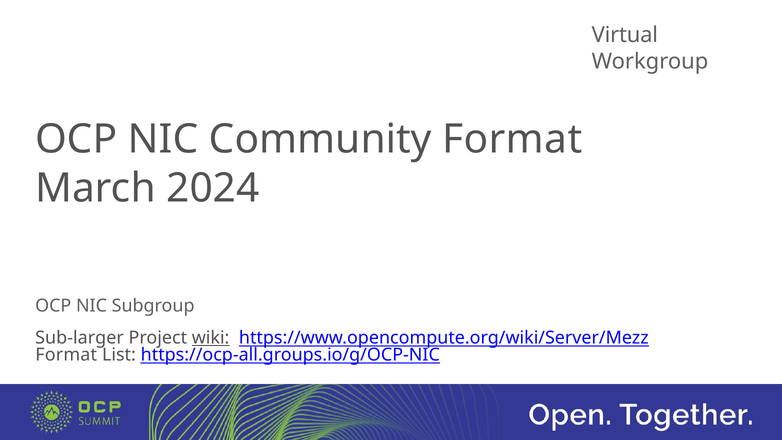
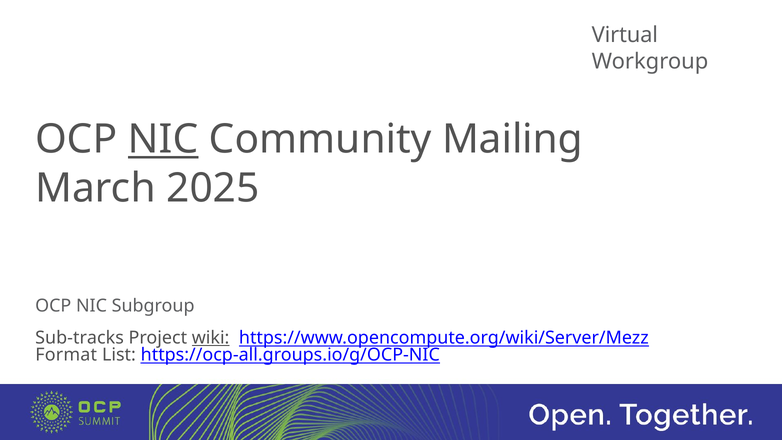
NIC at (163, 139) underline: none -> present
Community Format: Format -> Mailing
2024: 2024 -> 2025
Sub-larger: Sub-larger -> Sub-tracks
